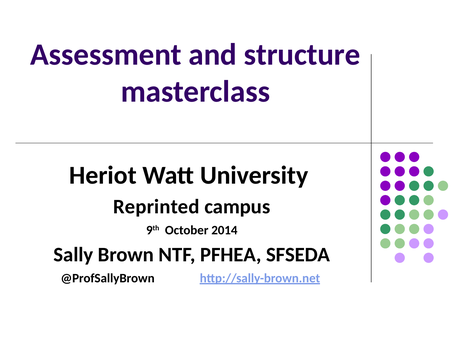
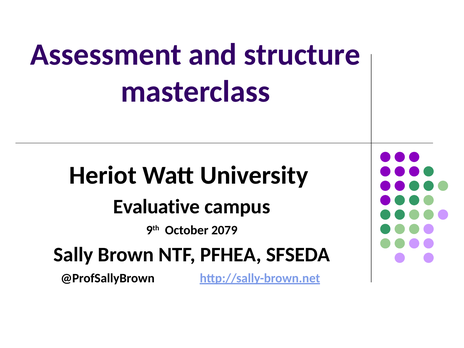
Reprinted: Reprinted -> Evaluative
2014: 2014 -> 2079
